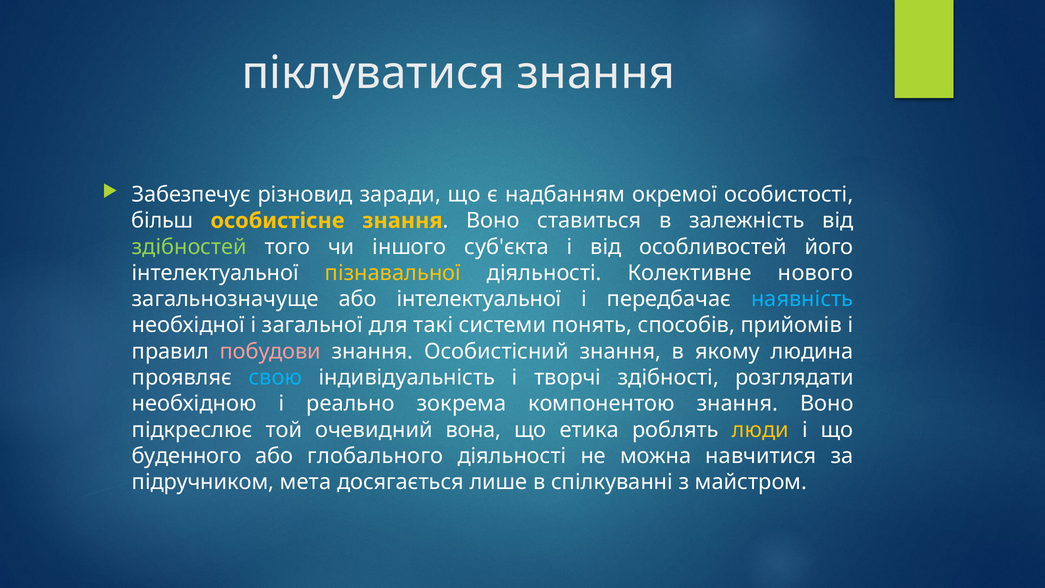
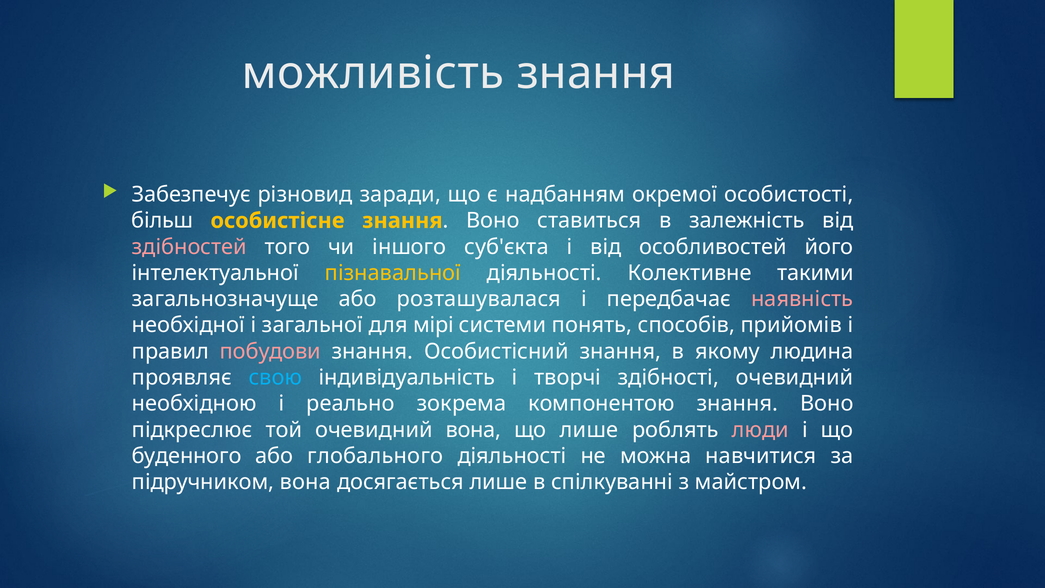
піклуватися: піклуватися -> можливість
здібностей colour: light green -> pink
нового: нового -> такими
або інтелектуальної: інтелектуальної -> розташувалася
наявність colour: light blue -> pink
такі: такі -> мірі
здібності розглядати: розглядати -> очевидний
що етика: етика -> лише
люди colour: yellow -> pink
підручником мета: мета -> вона
